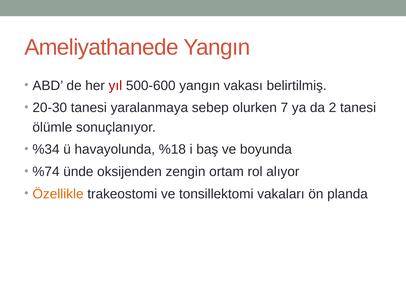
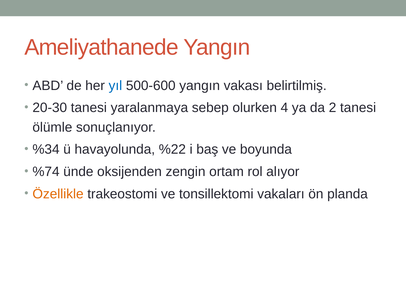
yıl colour: red -> blue
7: 7 -> 4
%18: %18 -> %22
